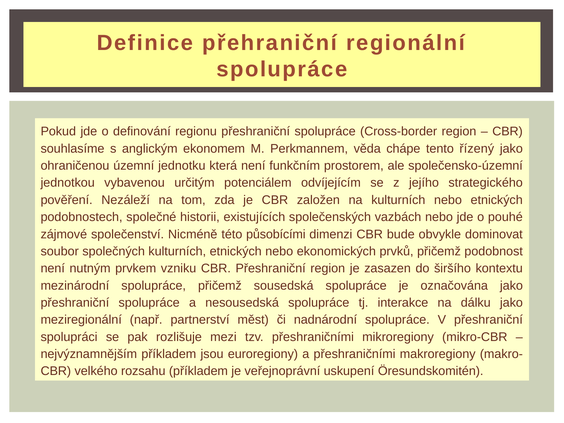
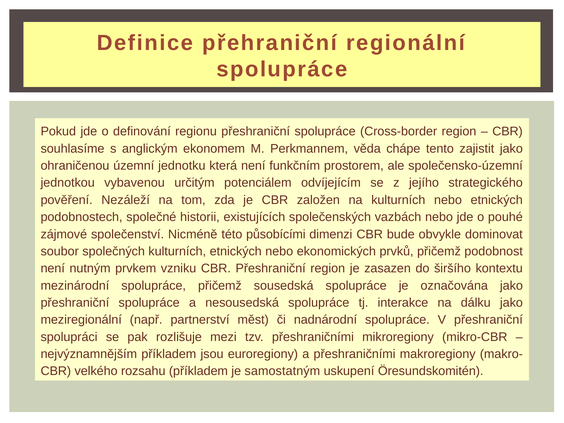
řízený: řízený -> zajistit
veřejnoprávní: veřejnoprávní -> samostatným
